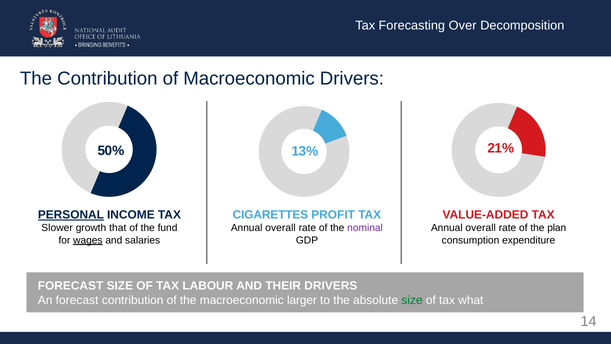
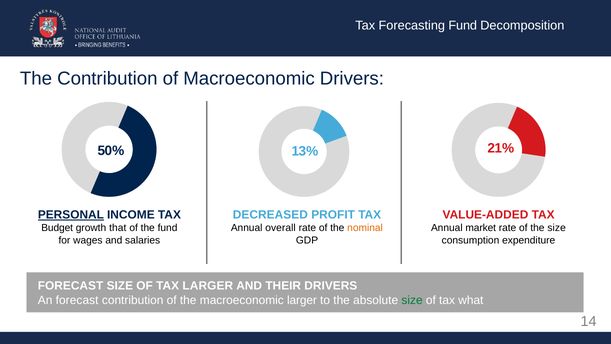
Forecasting Over: Over -> Fund
CIGARETTES: CIGARETTES -> DECREASED
Slower: Slower -> Budget
nominal colour: purple -> orange
overall at (481, 228): overall -> market
the plan: plan -> size
wages underline: present -> none
TAX LABOUR: LABOUR -> LARGER
